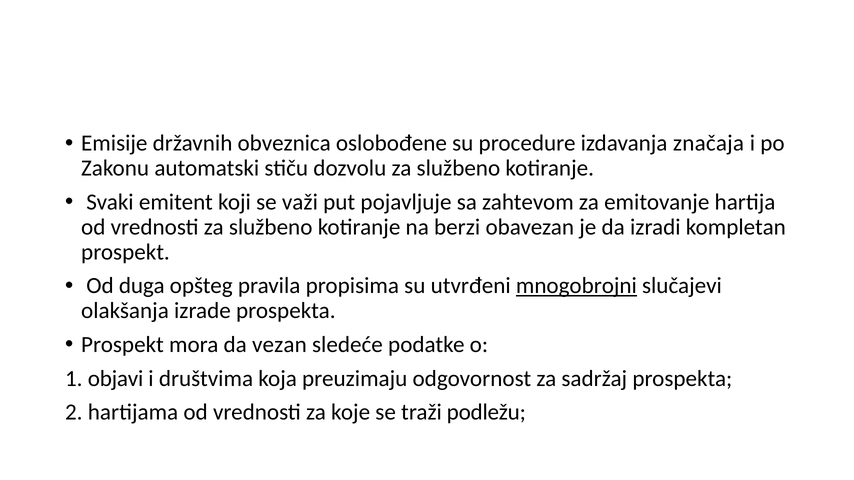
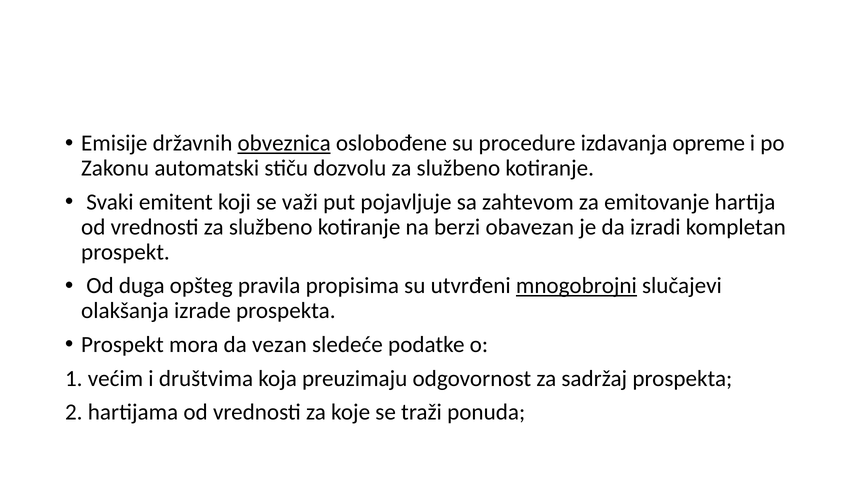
obveznica underline: none -> present
značaja: značaja -> opreme
objavi: objavi -> većim
podležu: podležu -> ponuda
